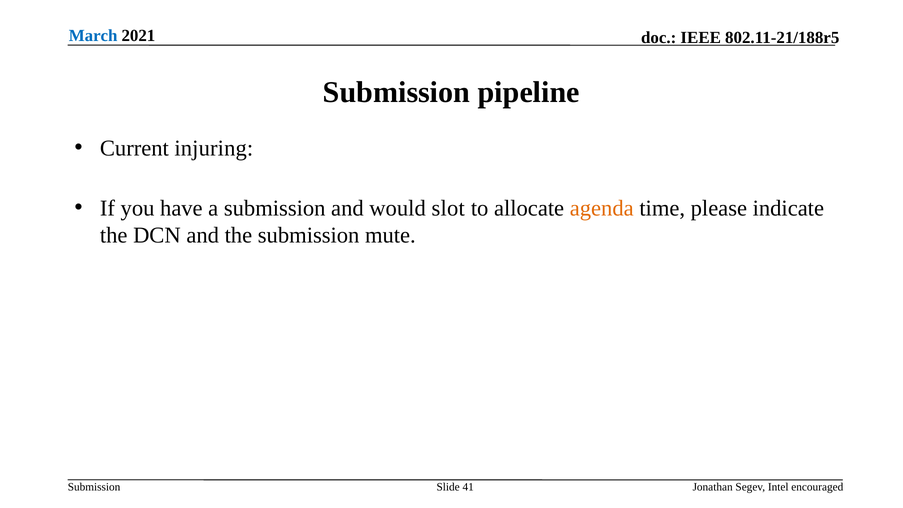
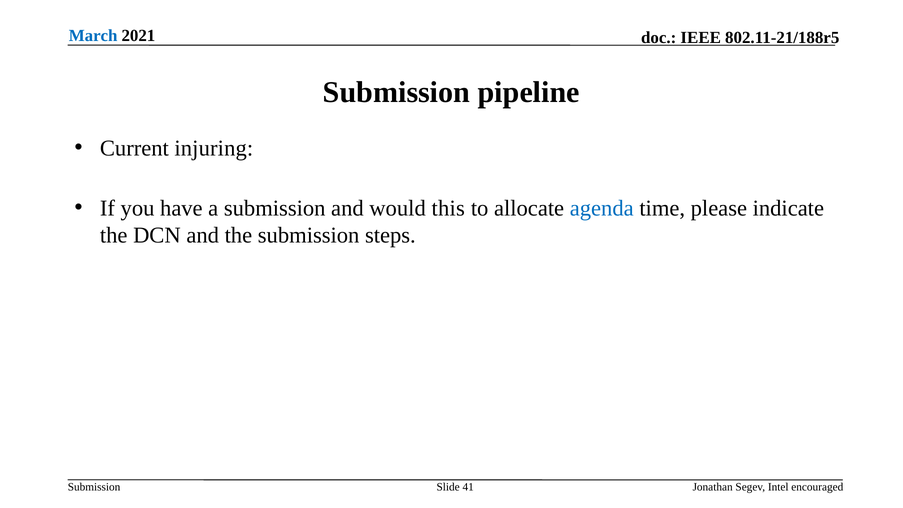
slot: slot -> this
agenda colour: orange -> blue
mute: mute -> steps
